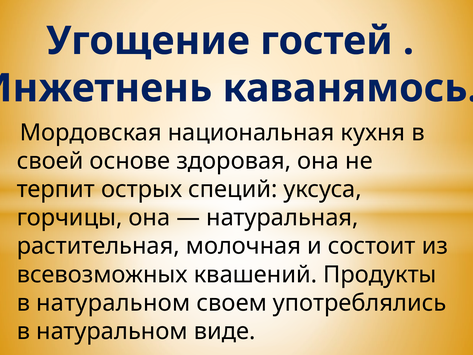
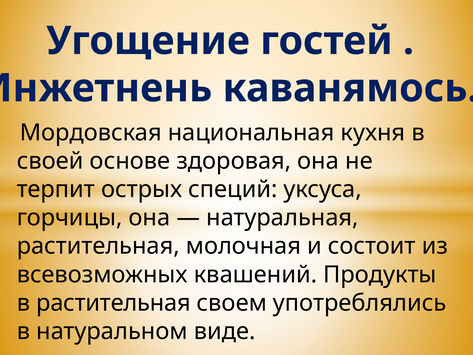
натуральном at (113, 303): натуральном -> растительная
